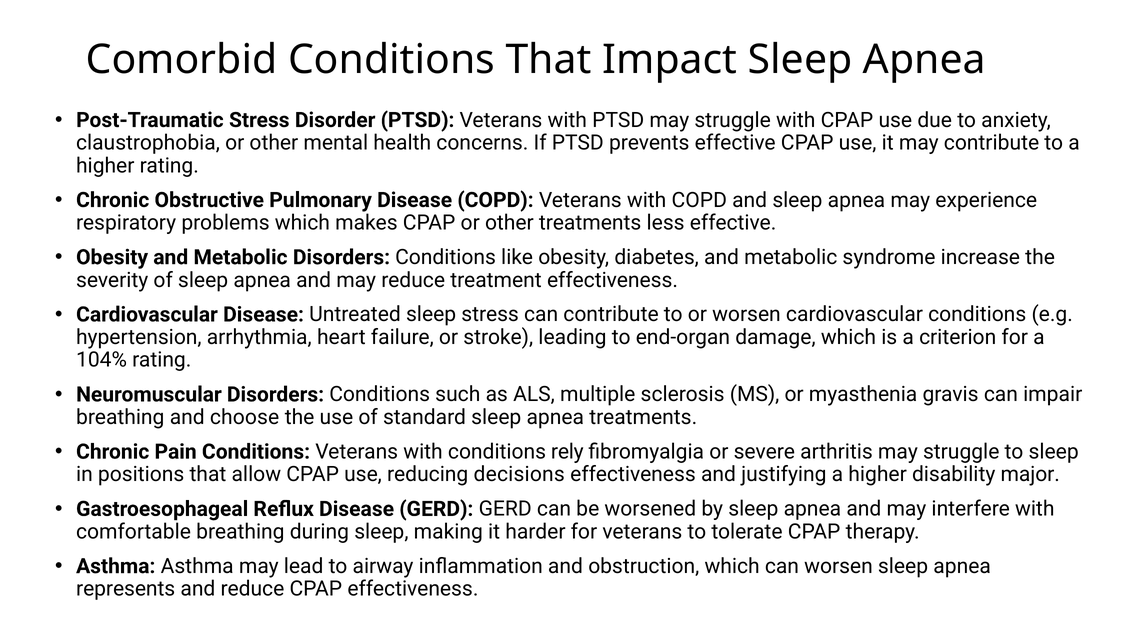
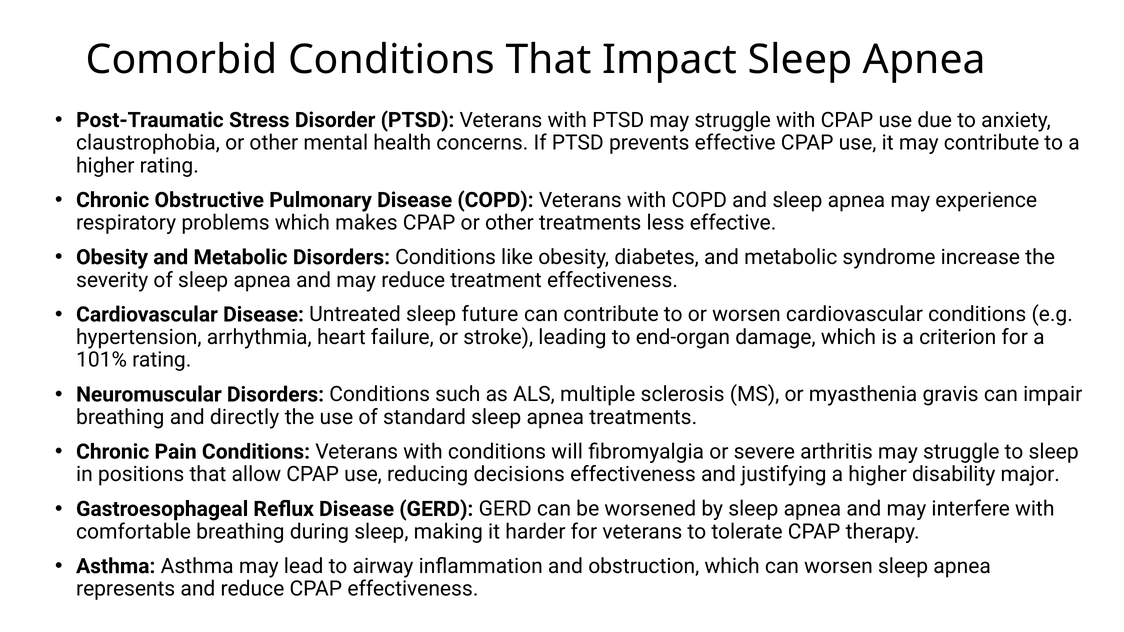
sleep stress: stress -> future
104%: 104% -> 101%
choose: choose -> directly
rely: rely -> will
